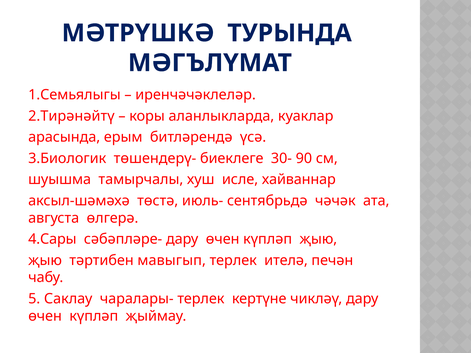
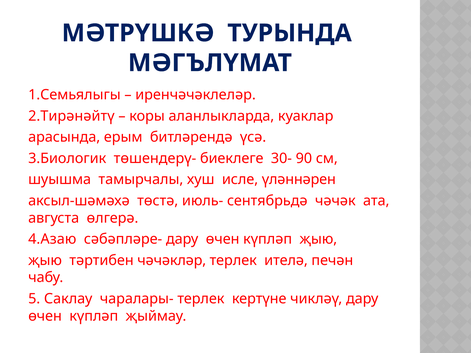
хайваннар: хайваннар -> үләннәрен
4.Сары: 4.Сары -> 4.Азаю
мавыгып: мавыгып -> чәчәкләр
